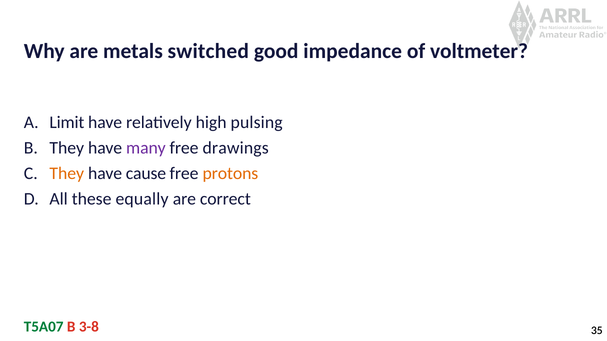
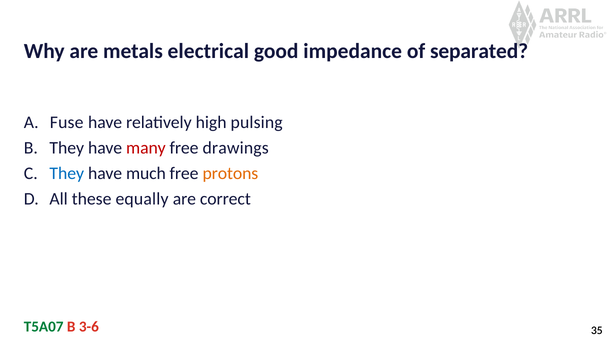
switched: switched -> electrical
voltmeter: voltmeter -> separated
Limit: Limit -> Fuse
many colour: purple -> red
They at (67, 174) colour: orange -> blue
cause: cause -> much
3-8: 3-8 -> 3-6
